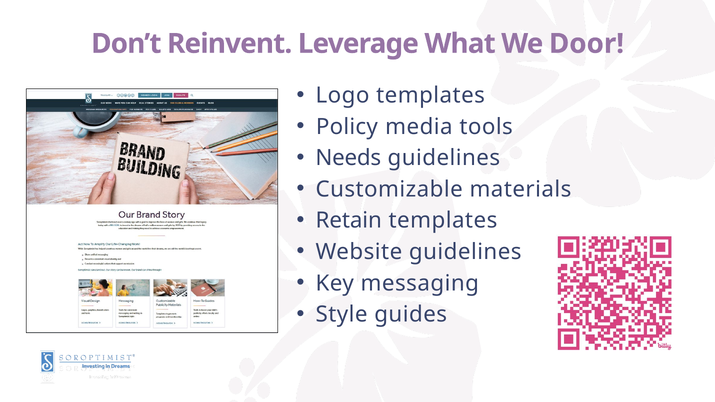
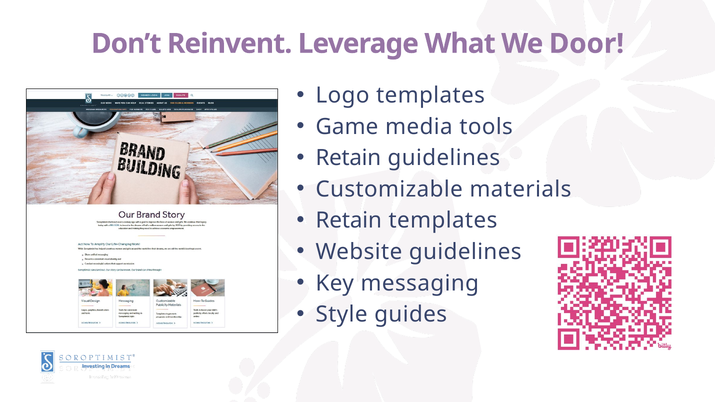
Policy: Policy -> Game
Needs at (348, 158): Needs -> Retain
